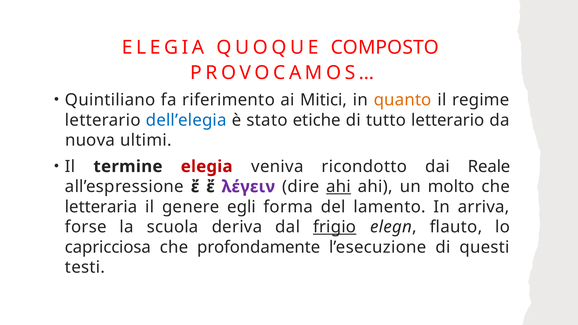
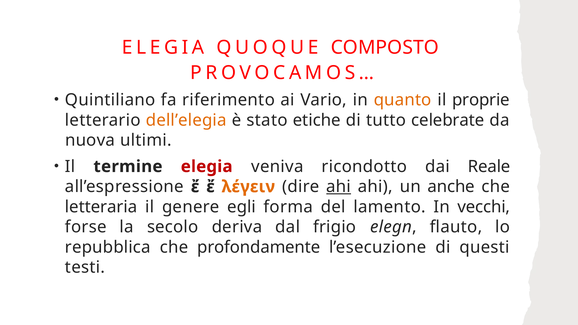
Mitici: Mitici -> Vario
regime: regime -> proprie
dell’elegia colour: blue -> orange
tutto letterario: letterario -> celebrate
λέγειν colour: purple -> orange
molto: molto -> anche
arriva: arriva -> vecchi
scuola: scuola -> secolo
frigio underline: present -> none
capricciosa: capricciosa -> repubblica
